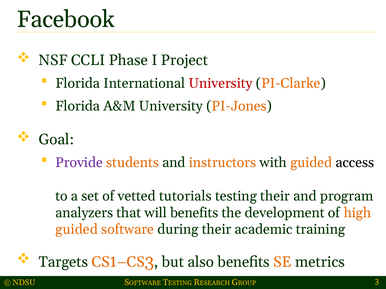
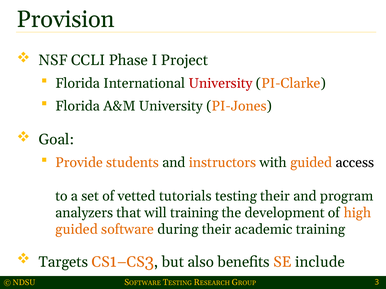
Facebook: Facebook -> Provision
Provide colour: purple -> orange
will benefits: benefits -> training
metrics: metrics -> include
